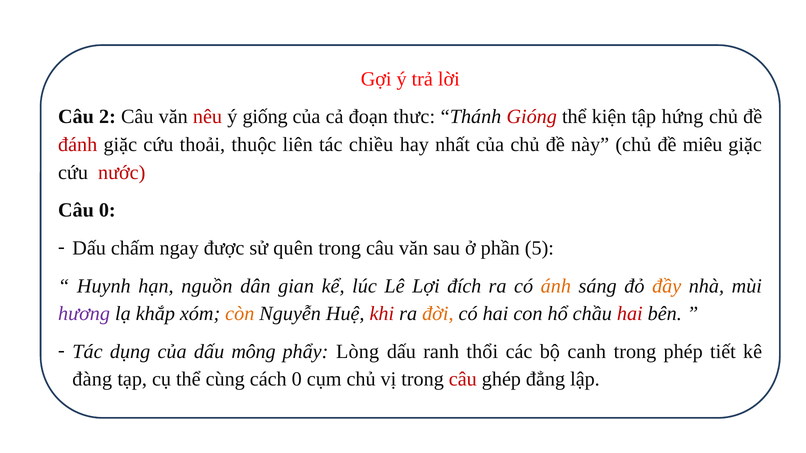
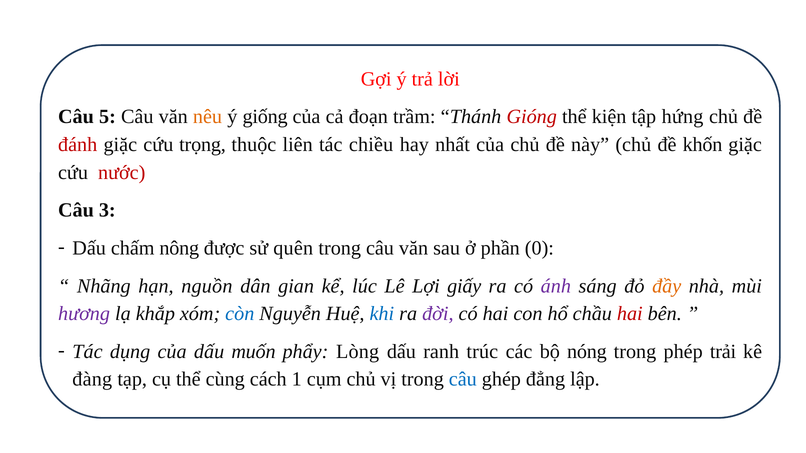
2: 2 -> 5
nêu colour: red -> orange
thưc: thưc -> trầm
thoải: thoải -> trọng
miêu: miêu -> khốn
Câu 0: 0 -> 3
ngay: ngay -> nông
5: 5 -> 0
Huynh: Huynh -> Nhãng
đích: đích -> giấy
ánh colour: orange -> purple
còn colour: orange -> blue
khi colour: red -> blue
đời colour: orange -> purple
mông: mông -> muốn
thổi: thổi -> trúc
canh: canh -> nóng
tiết: tiết -> trải
cách 0: 0 -> 1
câu at (463, 380) colour: red -> blue
